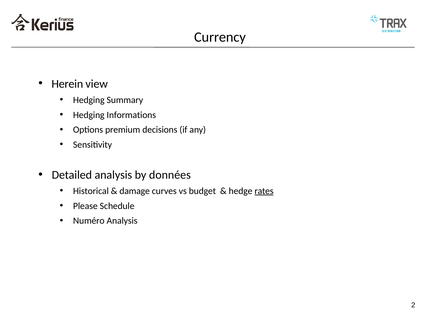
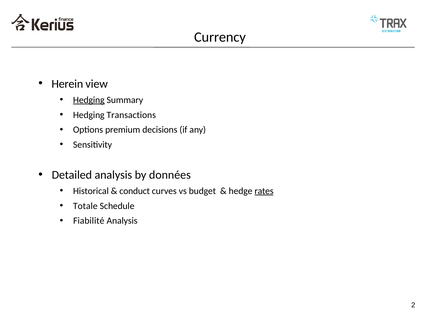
Hedging at (89, 100) underline: none -> present
Informations: Informations -> Transactions
damage: damage -> conduct
Please: Please -> Totale
Numéro: Numéro -> Fiabilité
